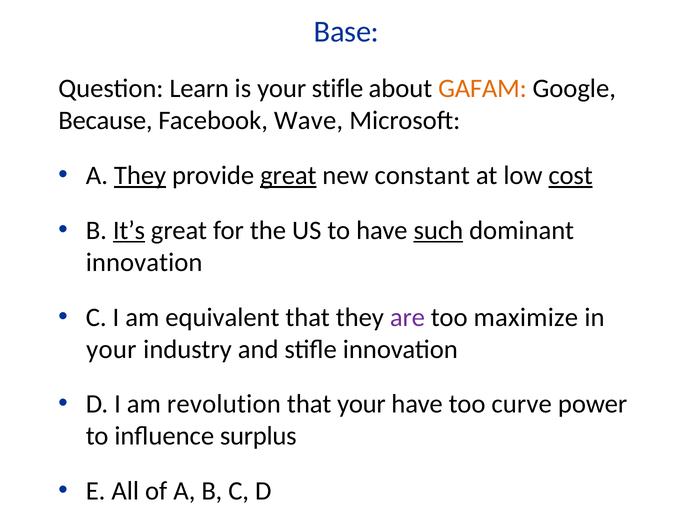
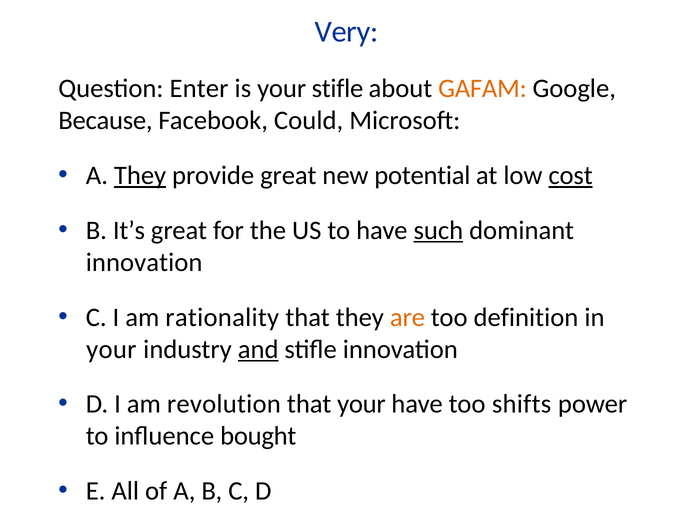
Base: Base -> Very
Learn: Learn -> Enter
Wave: Wave -> Could
great at (288, 176) underline: present -> none
constant: constant -> potential
It’s underline: present -> none
equivalent: equivalent -> rationality
are colour: purple -> orange
maximize: maximize -> definition
and underline: none -> present
curve: curve -> shifts
surplus: surplus -> bought
